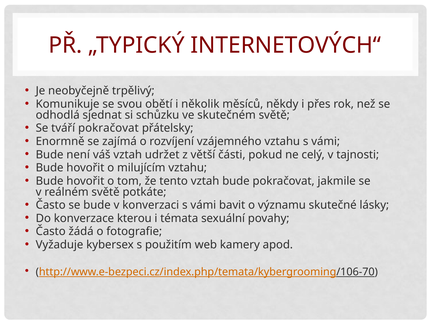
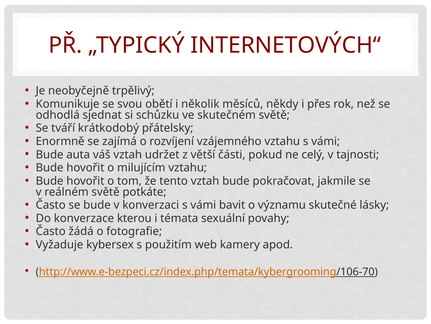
tváří pokračovat: pokračovat -> krátkodobý
není: není -> auta
